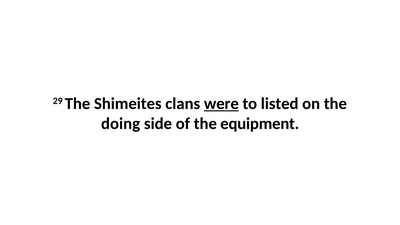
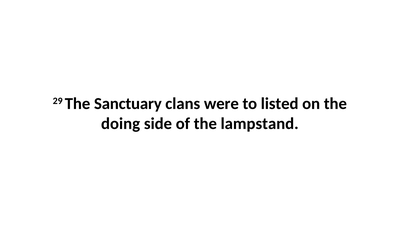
Shimeites: Shimeites -> Sanctuary
were underline: present -> none
equipment: equipment -> lampstand
